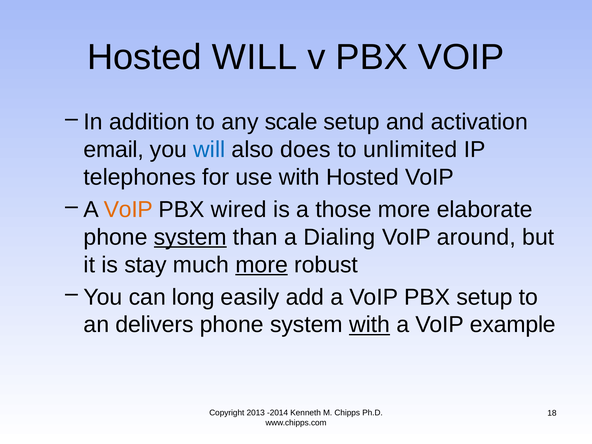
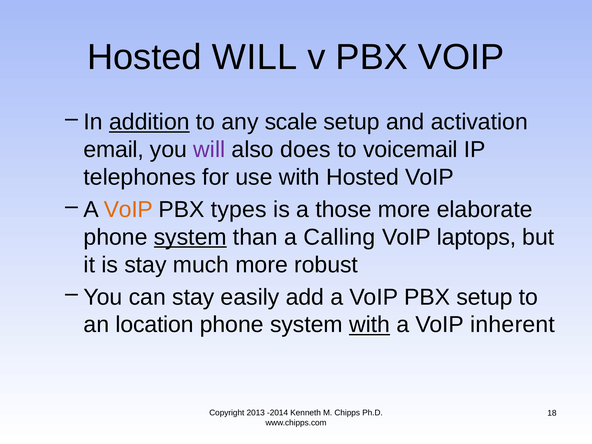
addition underline: none -> present
will at (209, 150) colour: blue -> purple
unlimited: unlimited -> voicemail
wired: wired -> types
Dialing: Dialing -> Calling
around: around -> laptops
more at (262, 265) underline: present -> none
can long: long -> stay
delivers: delivers -> location
example: example -> inherent
